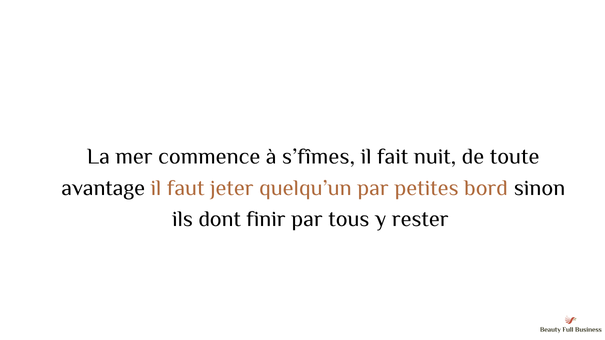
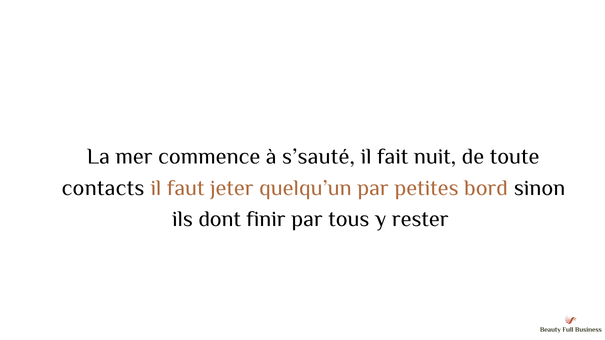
s’fîmes: s’fîmes -> s’sauté
avantage: avantage -> contacts
